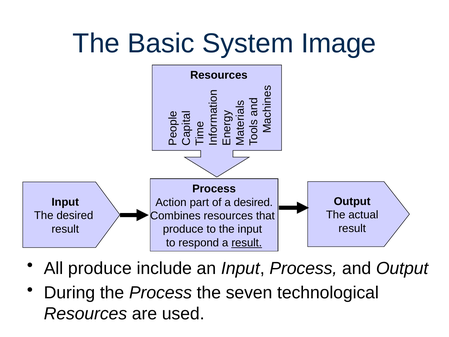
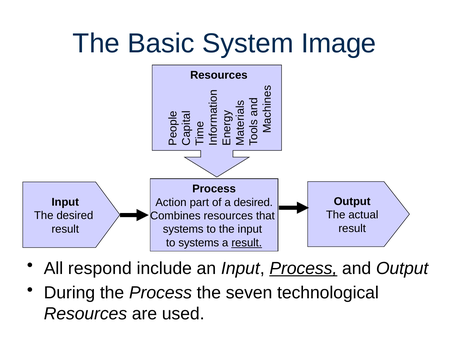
produce at (183, 229): produce -> systems
to respond: respond -> systems
All produce: produce -> respond
Process at (303, 268) underline: none -> present
